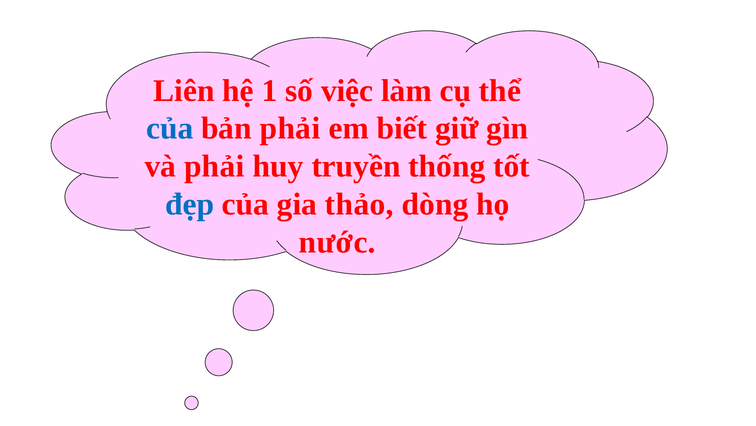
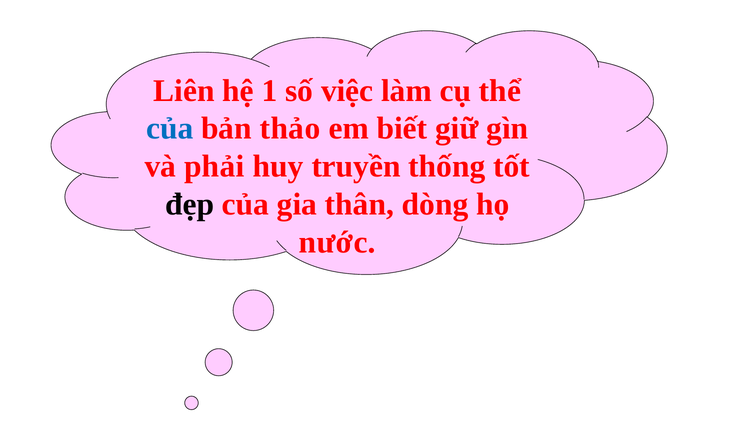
bản phải: phải -> thảo
đẹp colour: blue -> black
thảo: thảo -> thân
